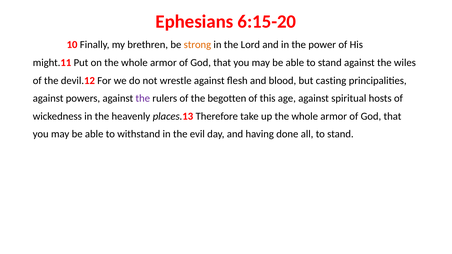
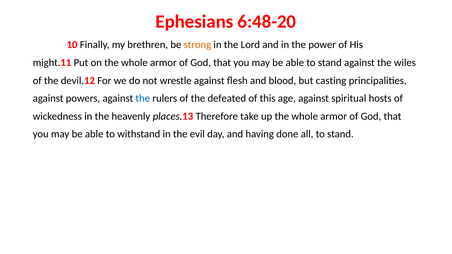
6:15-20: 6:15-20 -> 6:48-20
the at (143, 99) colour: purple -> blue
begotten: begotten -> defeated
